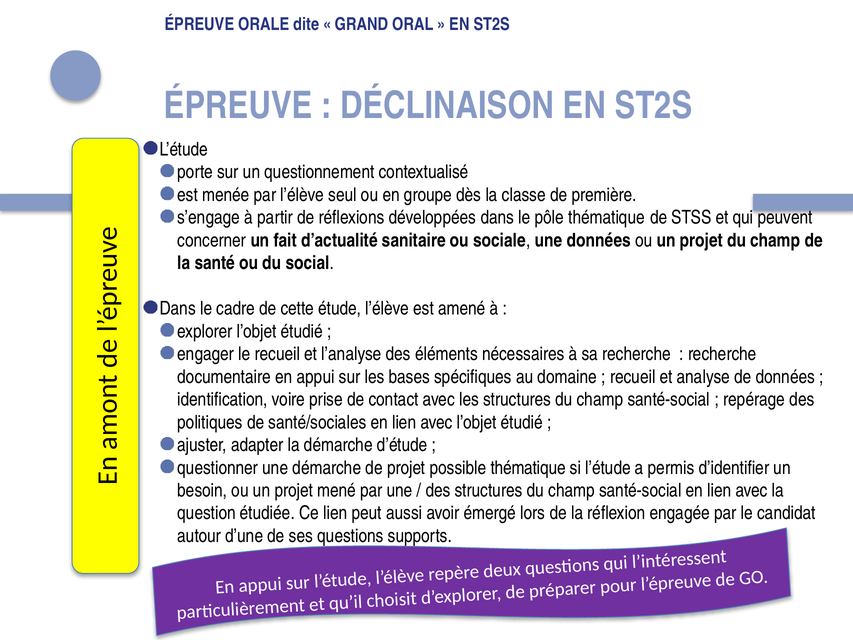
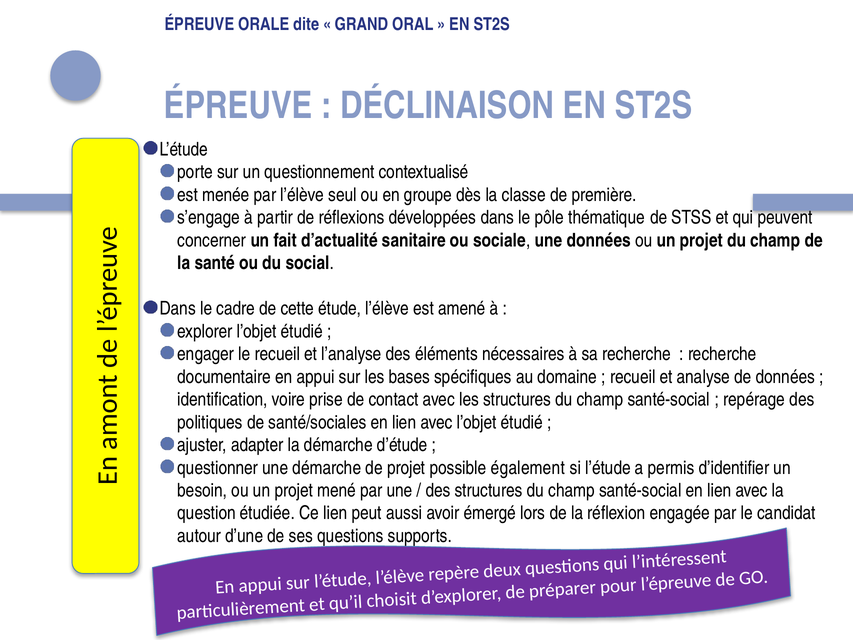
possible thématique: thématique -> également
